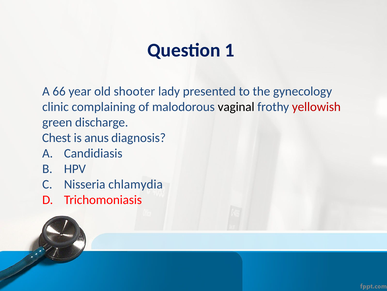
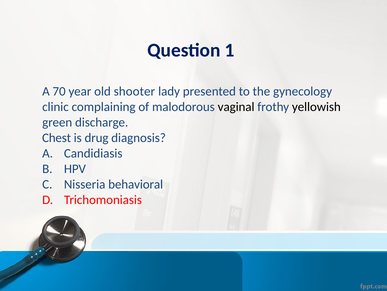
66: 66 -> 70
yellowish colour: red -> black
anus: anus -> drug
chlamydia: chlamydia -> behavioral
